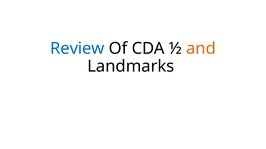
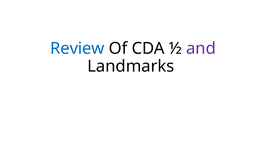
and colour: orange -> purple
